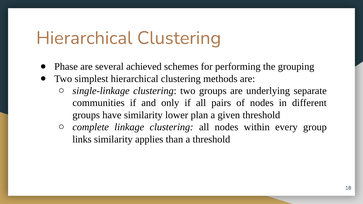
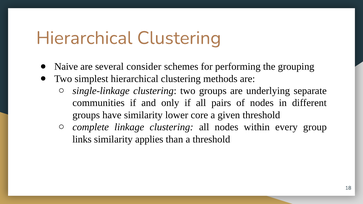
Phase: Phase -> Naive
achieved: achieved -> consider
plan: plan -> core
